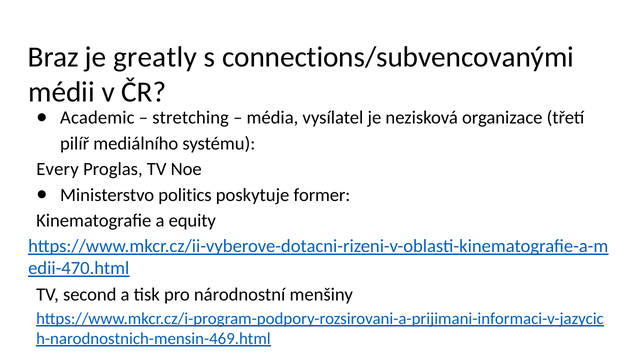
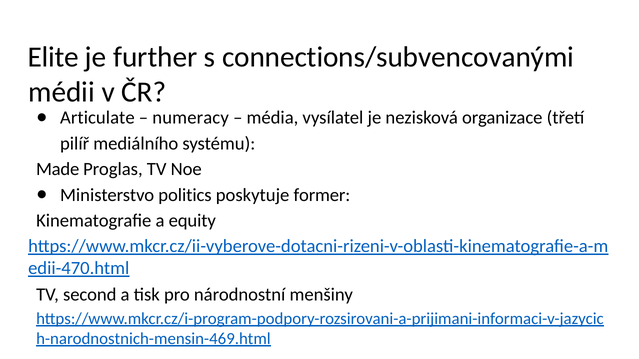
Braz: Braz -> Elite
greatly: greatly -> further
Academic: Academic -> Articulate
stretching: stretching -> numeracy
Every: Every -> Made
